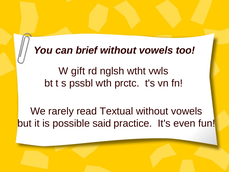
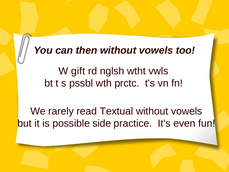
brief: brief -> then
said: said -> side
